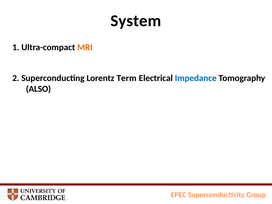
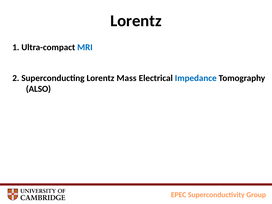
System at (136, 21): System -> Lorentz
MRI colour: orange -> blue
Term: Term -> Mass
